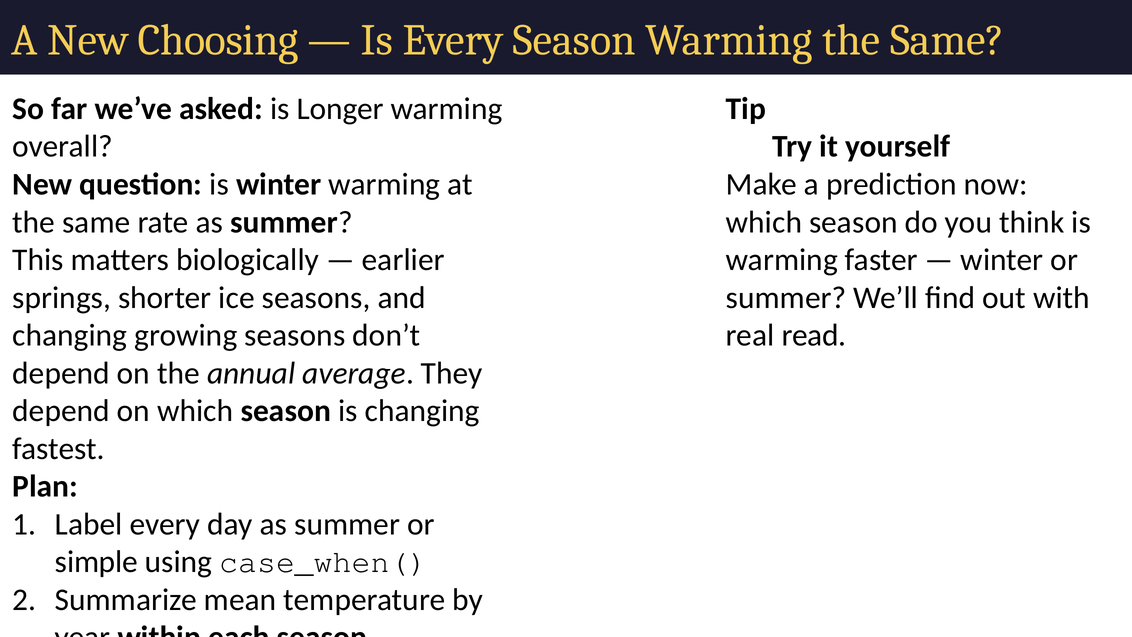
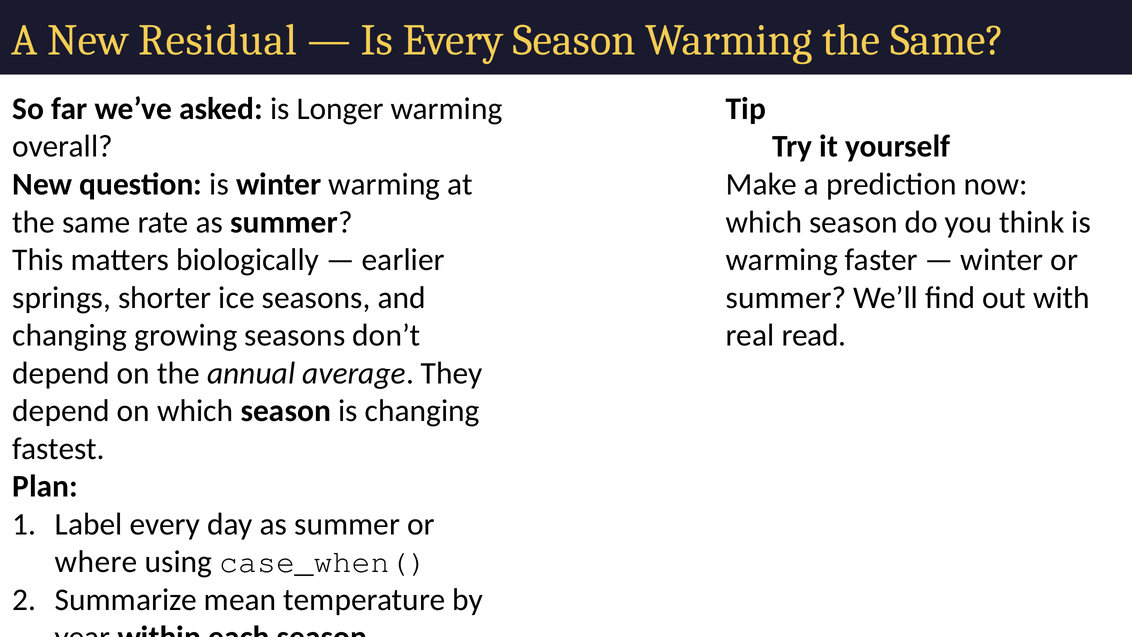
Choosing: Choosing -> Residual
simple: simple -> where
